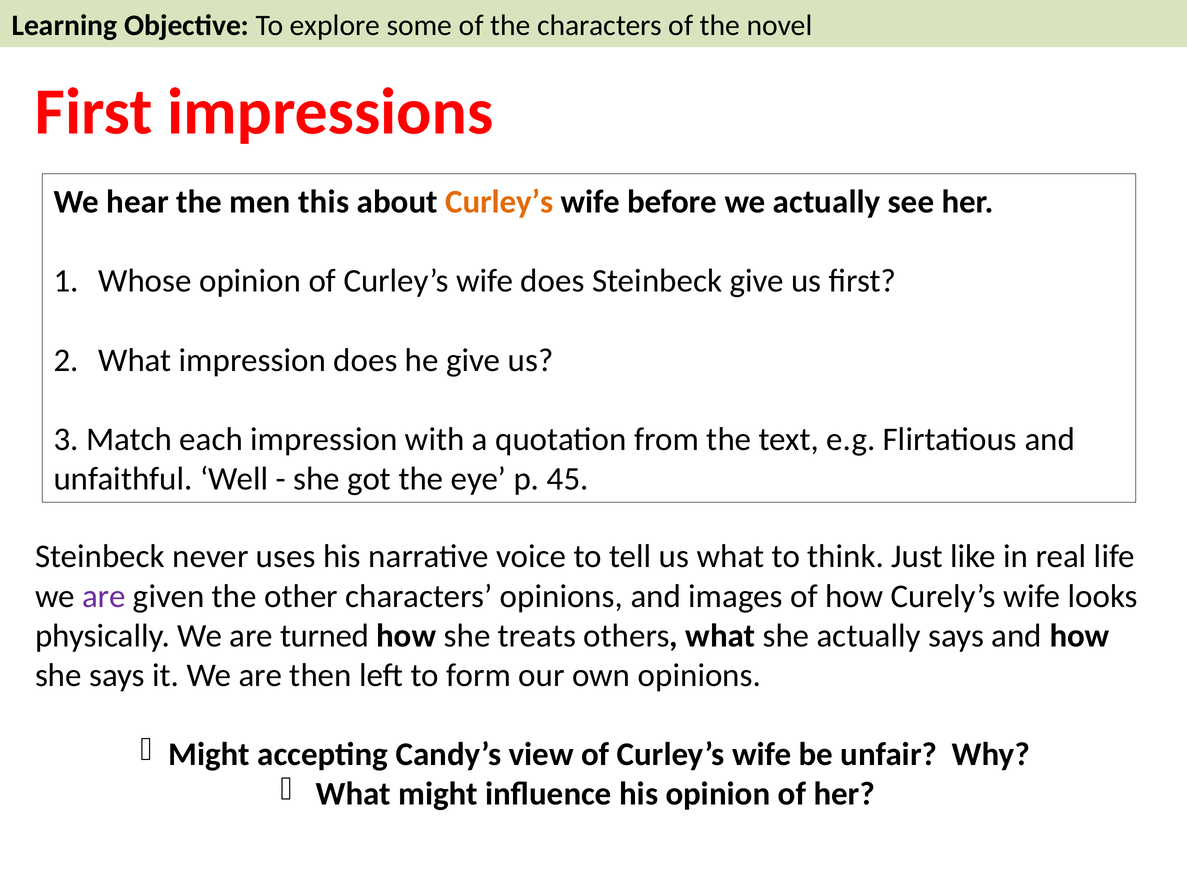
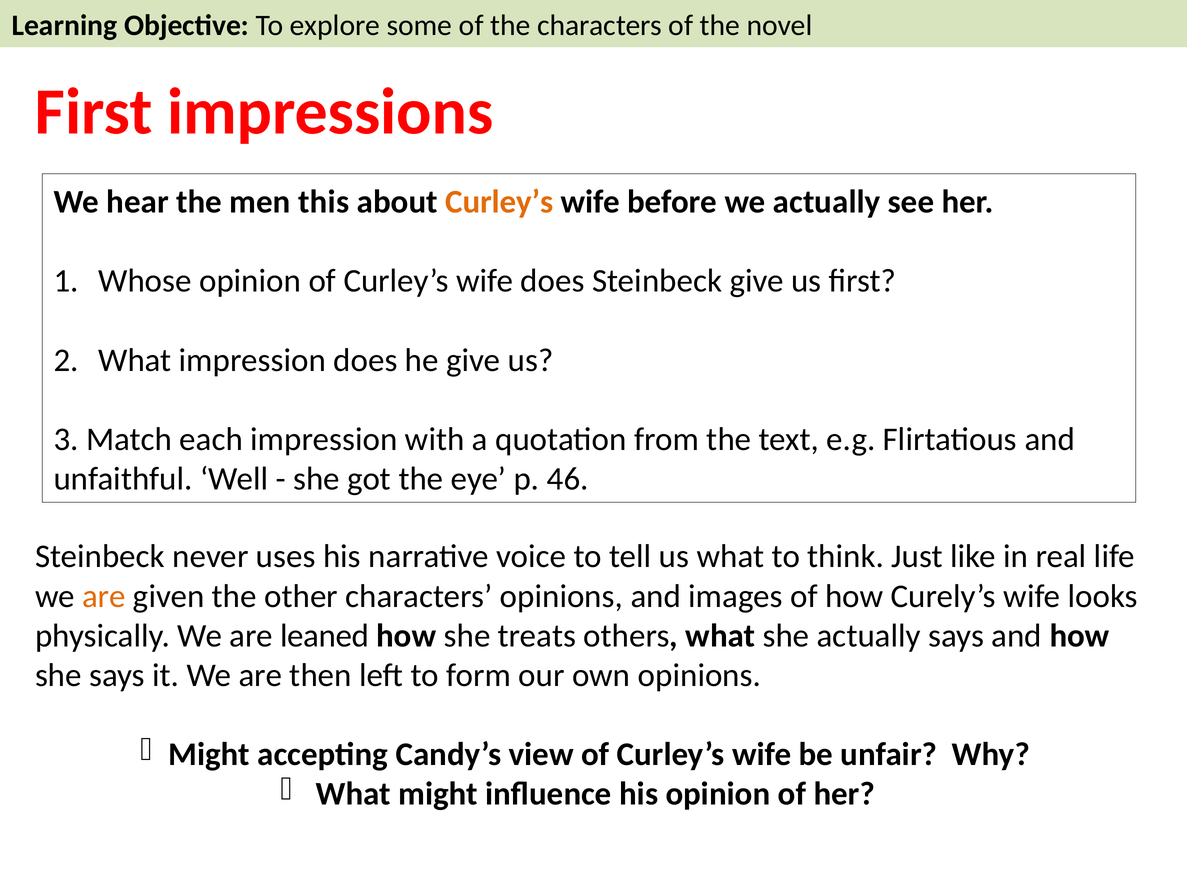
45: 45 -> 46
are at (104, 596) colour: purple -> orange
turned: turned -> leaned
